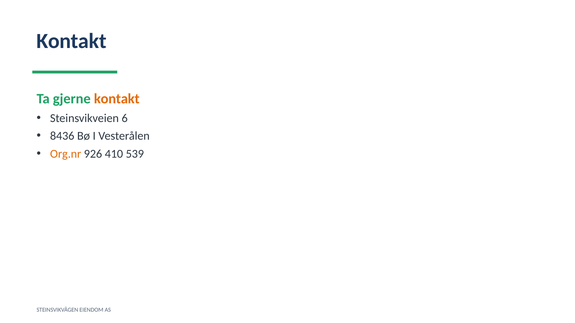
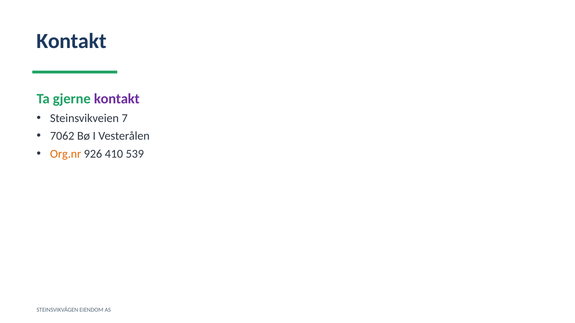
kontakt at (117, 99) colour: orange -> purple
6: 6 -> 7
8436: 8436 -> 7062
